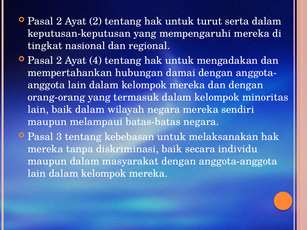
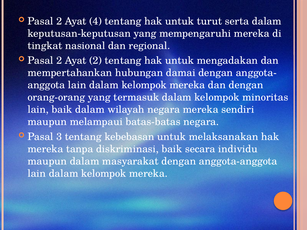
Ayat 2: 2 -> 4
Ayat 4: 4 -> 2
